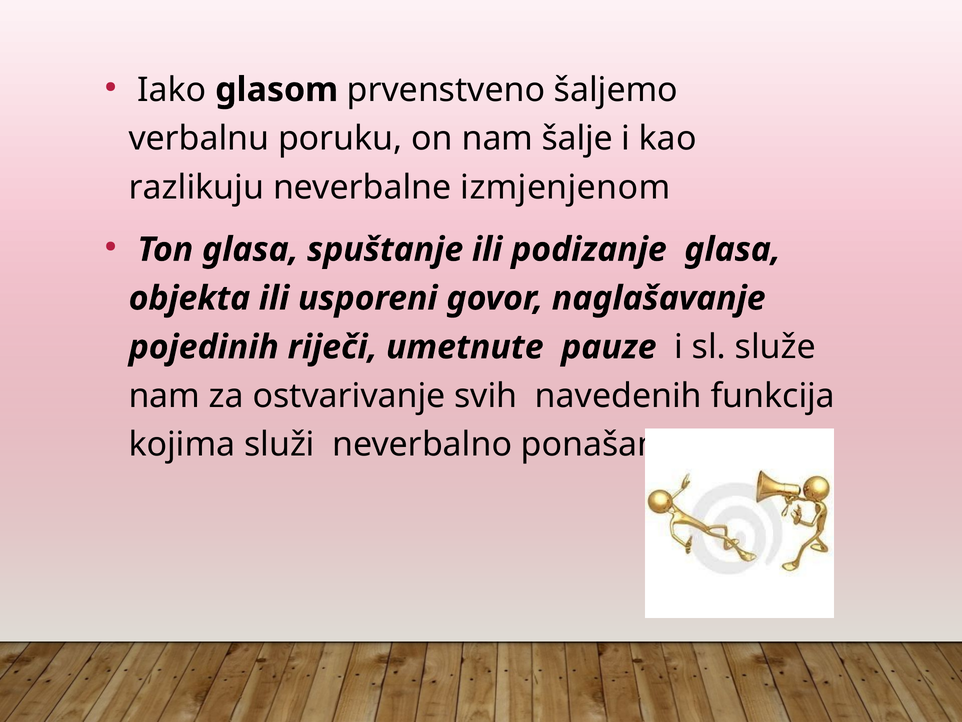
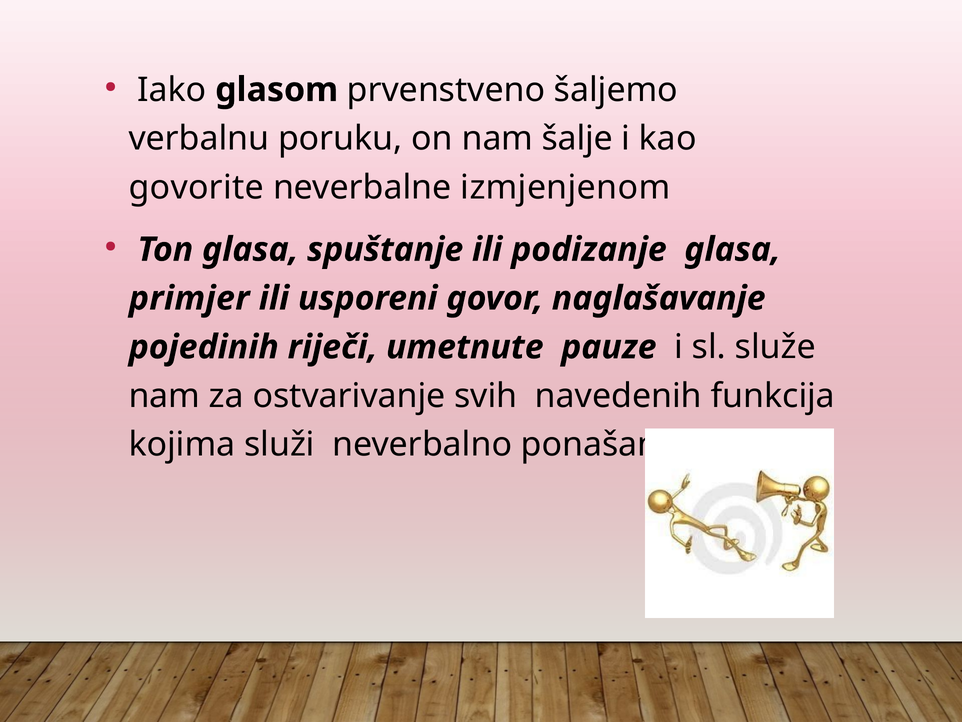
razlikuju: razlikuju -> govorite
objekta: objekta -> primjer
